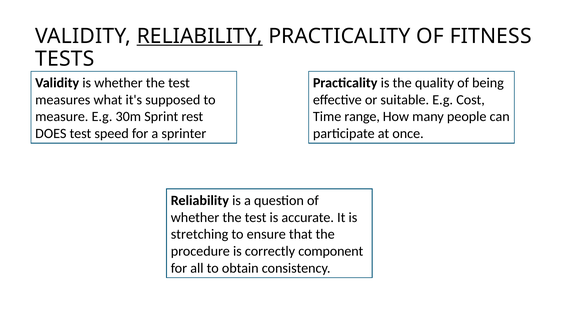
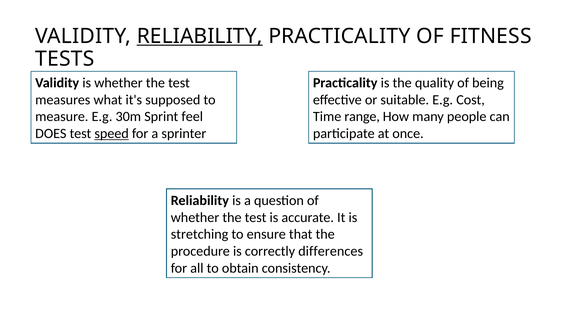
rest: rest -> feel
speed underline: none -> present
component: component -> differences
